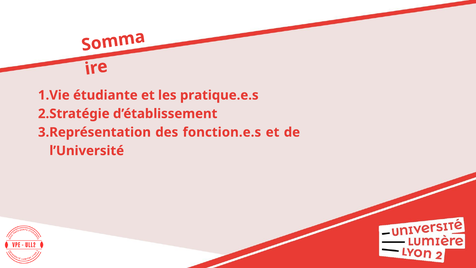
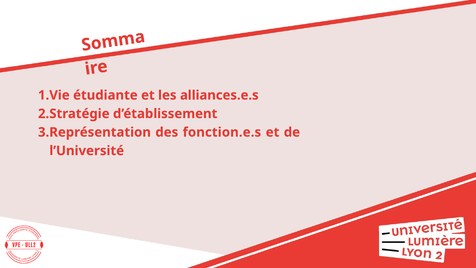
pratique.e.s: pratique.e.s -> alliances.e.s
